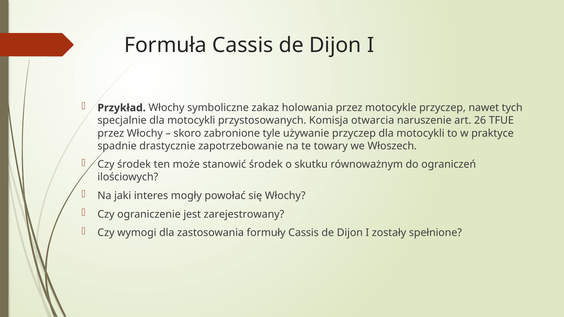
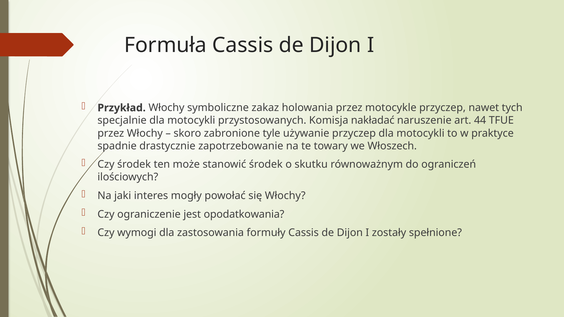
otwarcia: otwarcia -> nakładać
26: 26 -> 44
zarejestrowany: zarejestrowany -> opodatkowania
